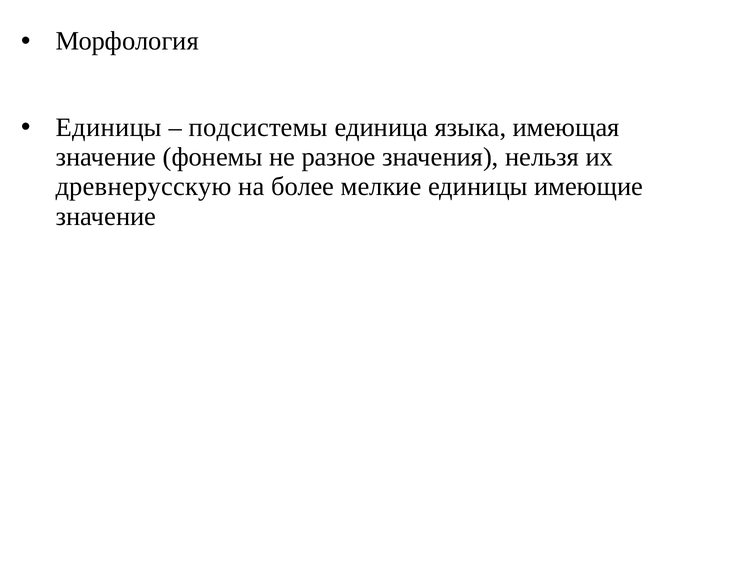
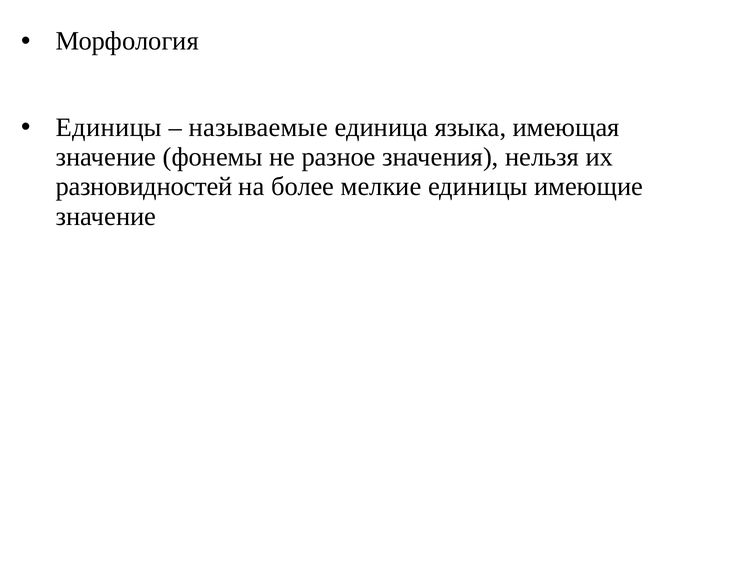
подсистемы: подсистемы -> называемые
древнерусскую: древнерусскую -> разновидностей
